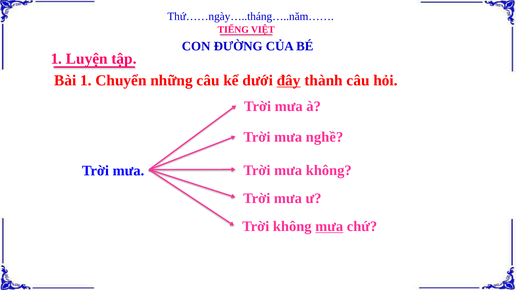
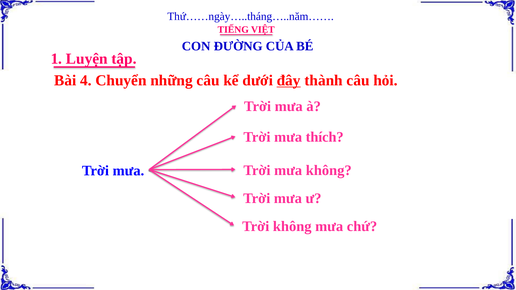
Bài 1: 1 -> 4
nghề: nghề -> thích
mưa at (329, 226) underline: present -> none
